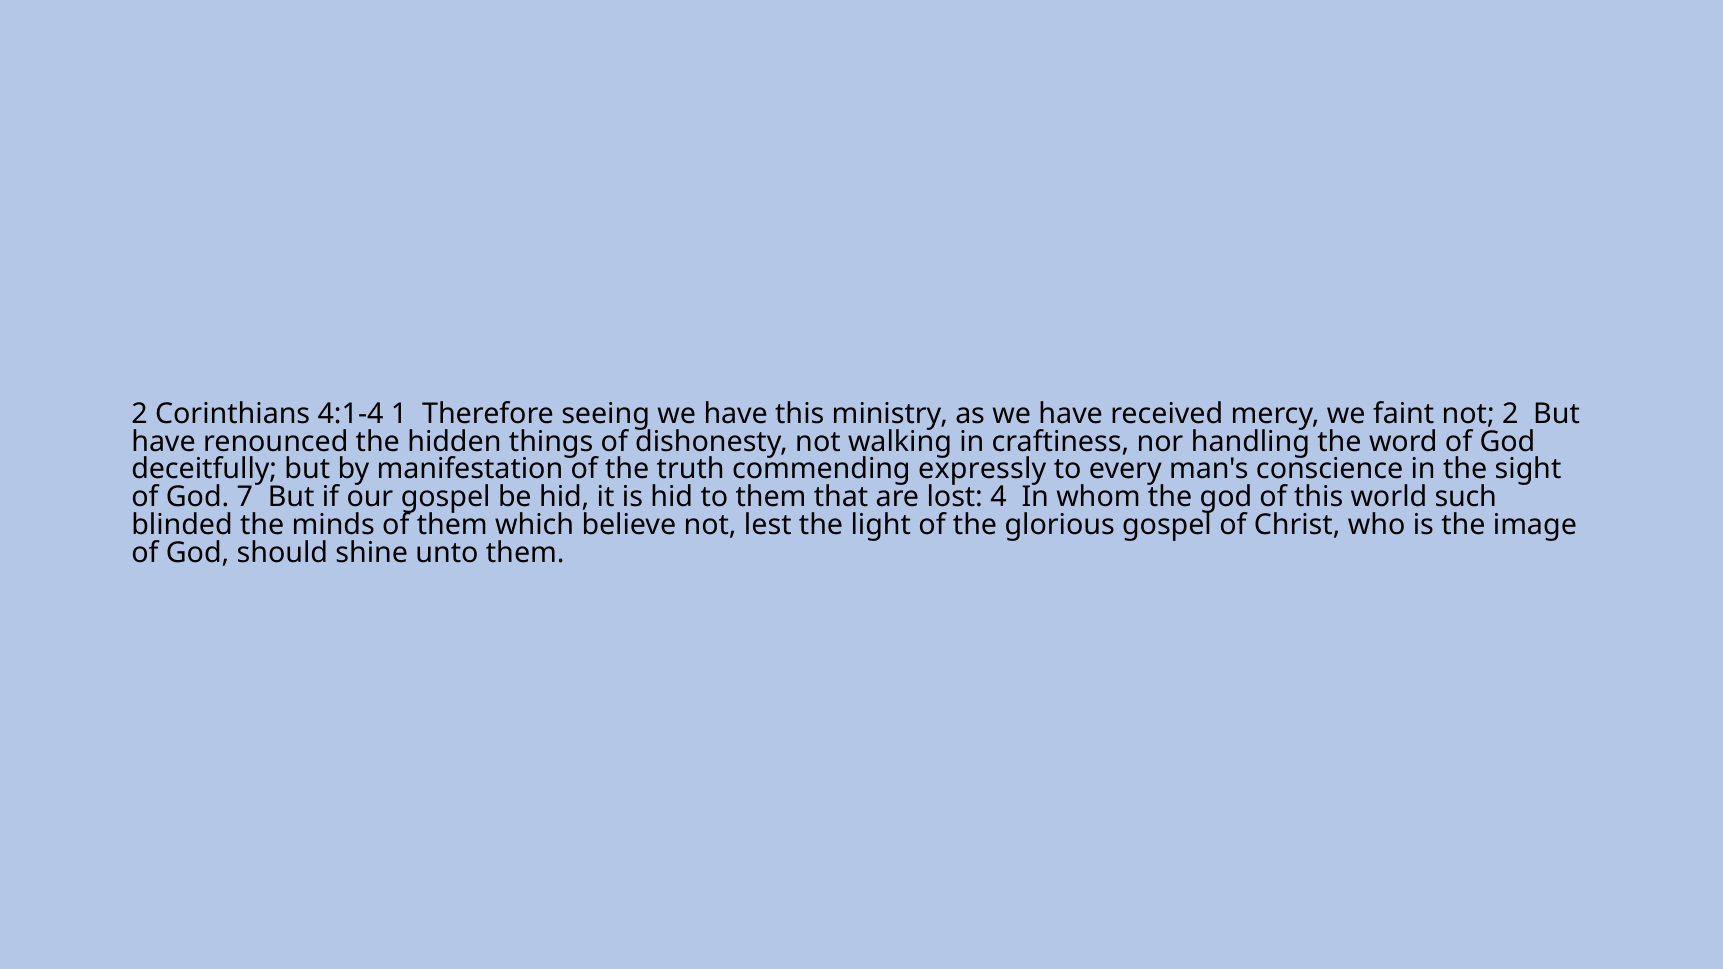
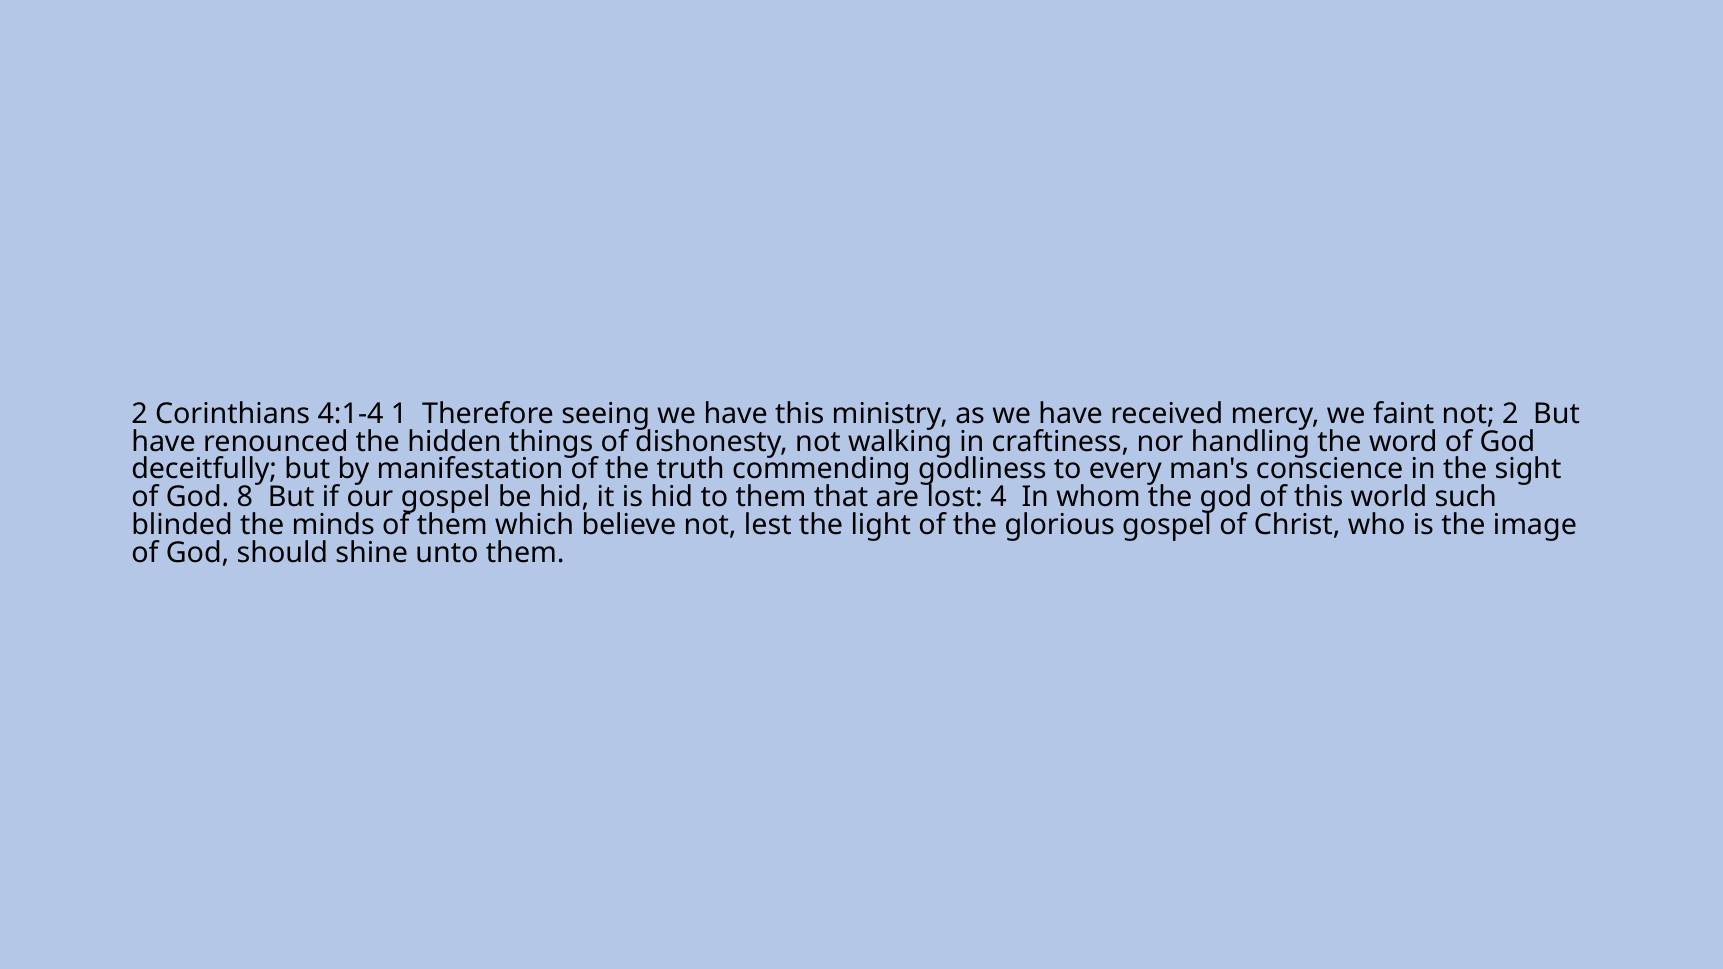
expressly: expressly -> godliness
7: 7 -> 8
